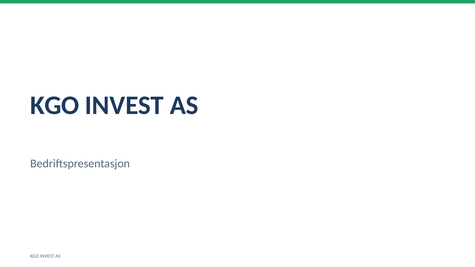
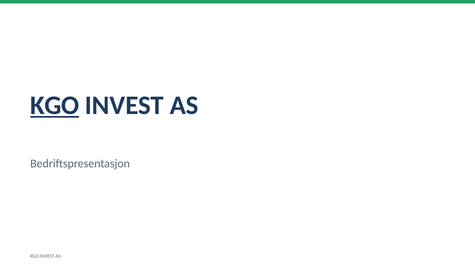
KGO at (55, 105) underline: none -> present
